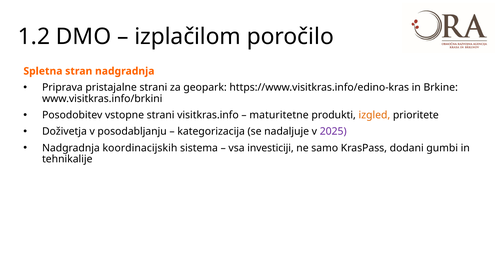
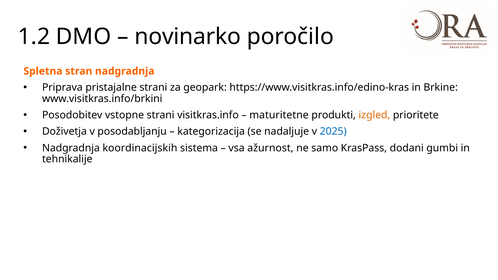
izplačilom: izplačilom -> novinarko
2025 colour: purple -> blue
investiciji: investiciji -> ažurnost
